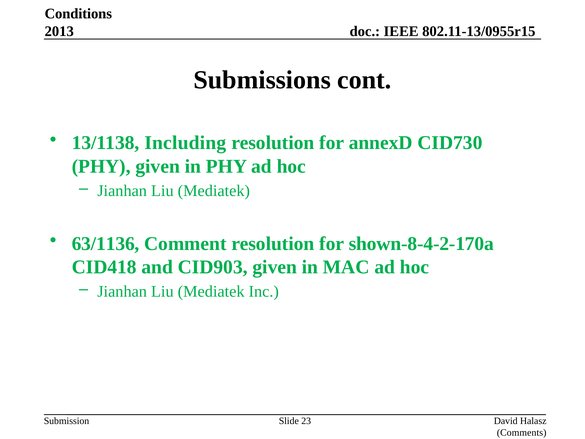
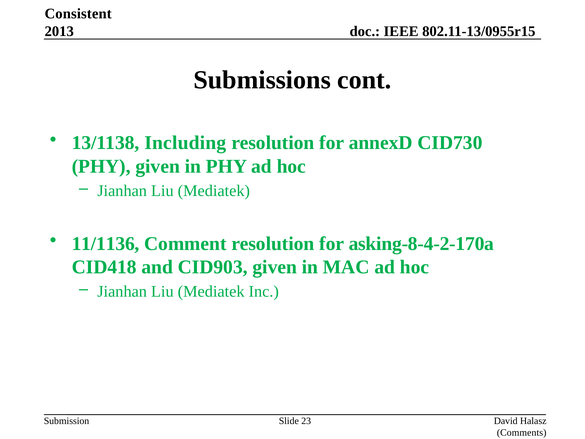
Conditions: Conditions -> Consistent
63/1136: 63/1136 -> 11/1136
shown-8-4-2-170a: shown-8-4-2-170a -> asking-8-4-2-170a
